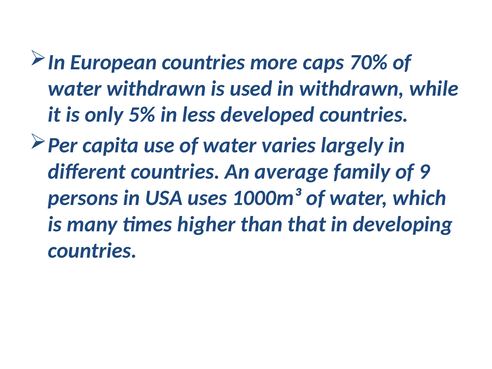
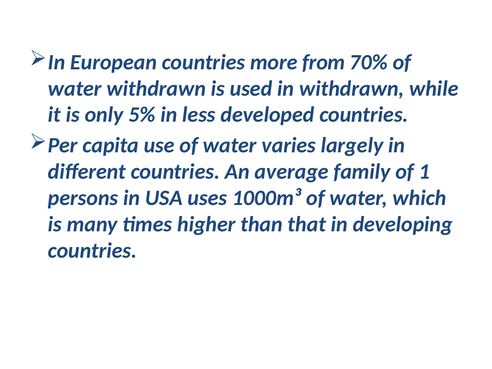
caps: caps -> from
9: 9 -> 1
